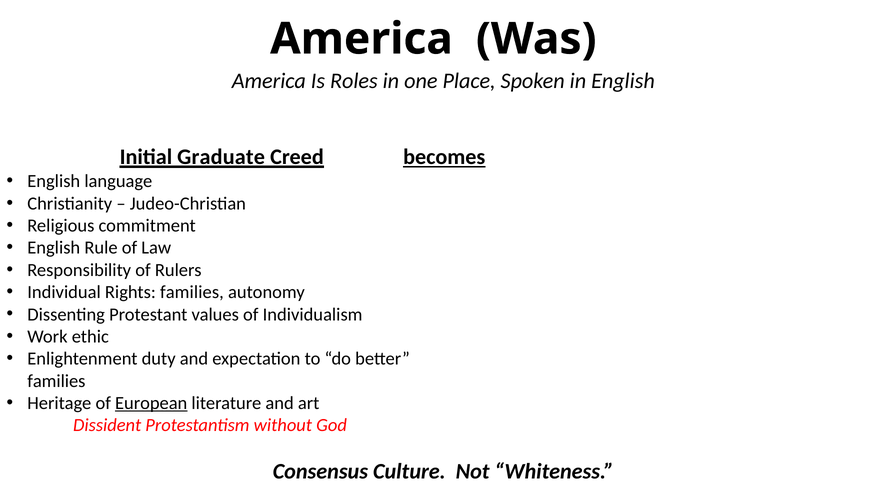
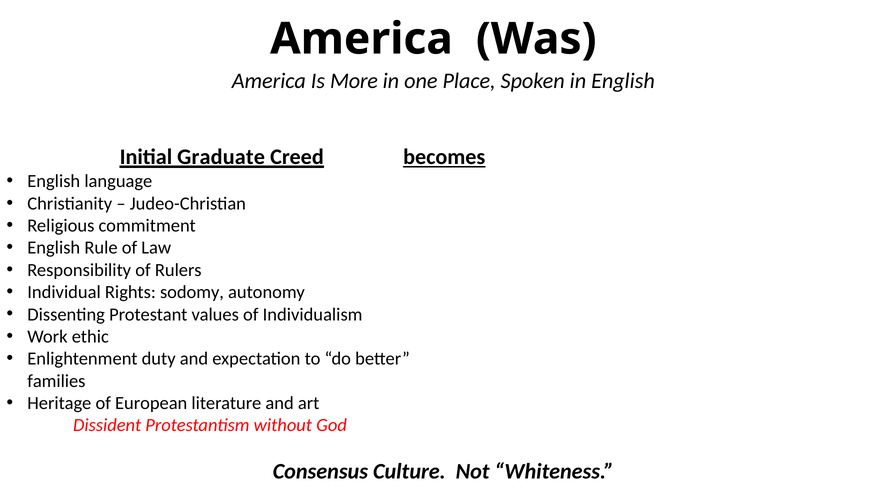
Roles: Roles -> More
Rights families: families -> sodomy
European underline: present -> none
